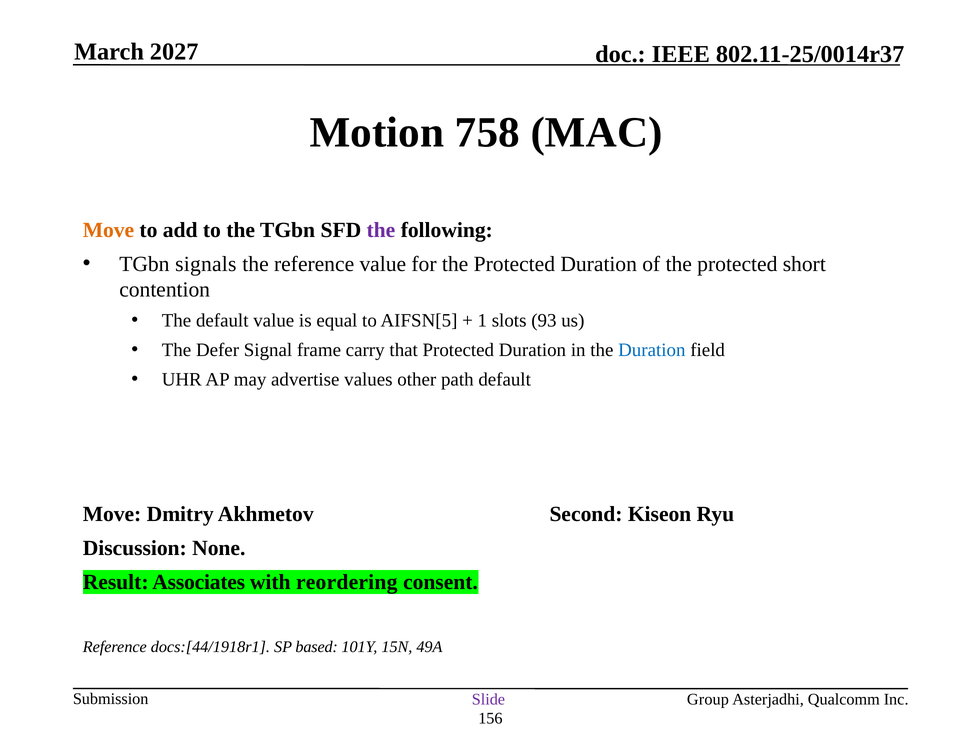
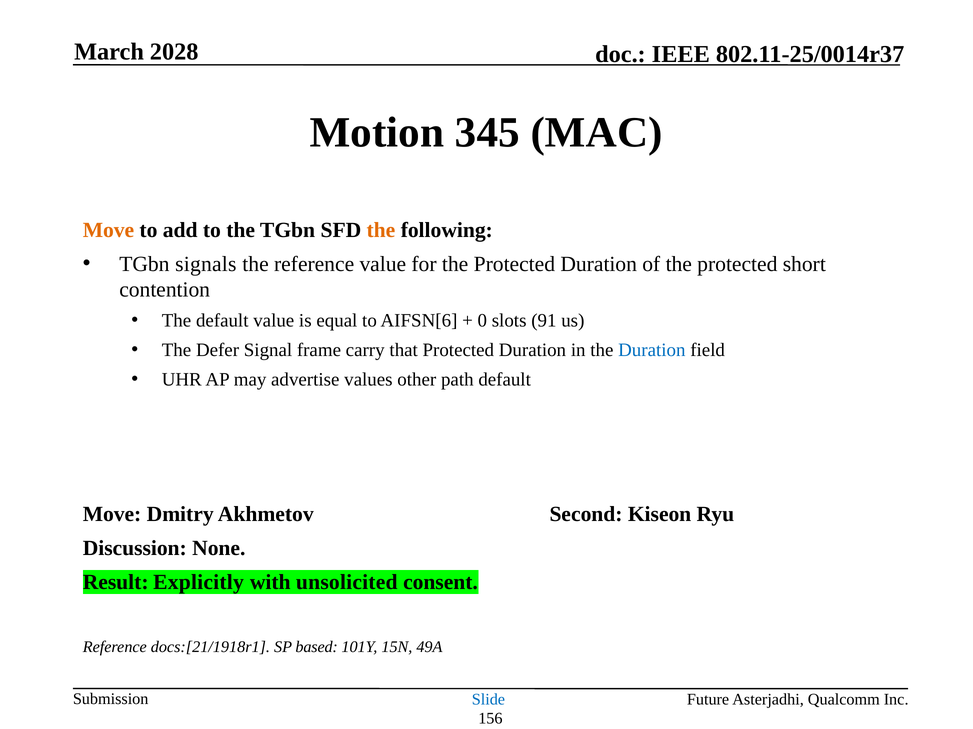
2027: 2027 -> 2028
758: 758 -> 345
the at (381, 230) colour: purple -> orange
AIFSN[5: AIFSN[5 -> AIFSN[6
1: 1 -> 0
93: 93 -> 91
Associates: Associates -> Explicitly
reordering: reordering -> unsolicited
docs:[44/1918r1: docs:[44/1918r1 -> docs:[21/1918r1
Slide colour: purple -> blue
Group: Group -> Future
